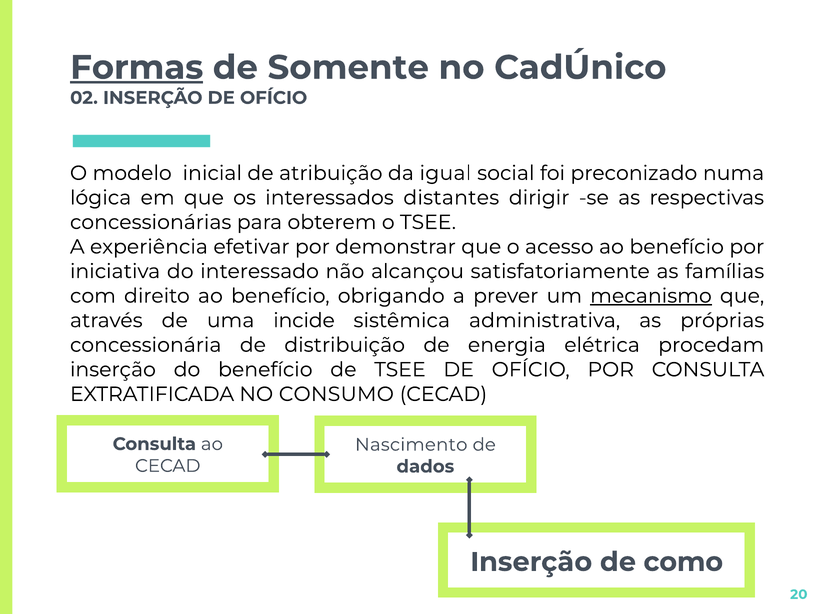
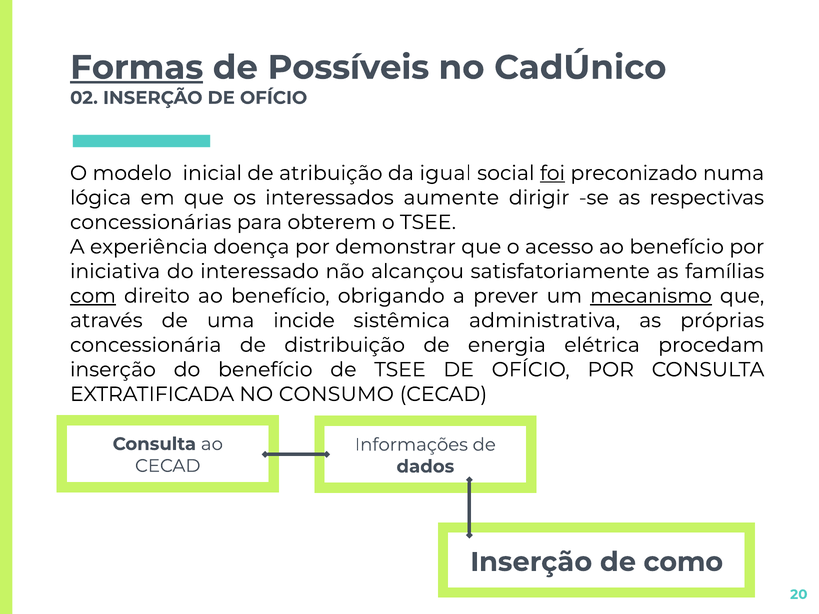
Somente: Somente -> Possíveis
foi underline: none -> present
distantes: distantes -> aumente
efetivar: efetivar -> doença
com underline: none -> present
Nascimento: Nascimento -> Informações
